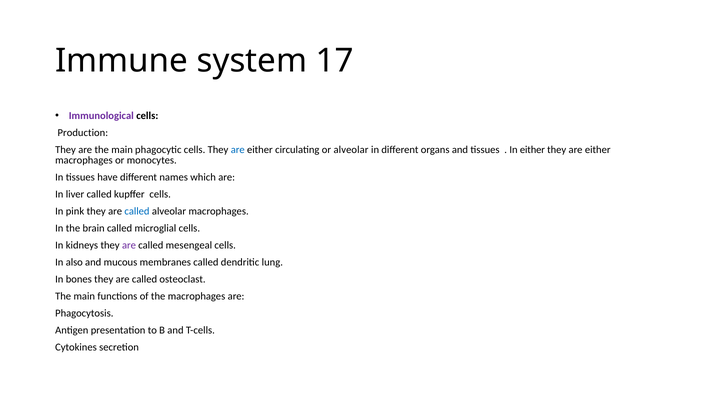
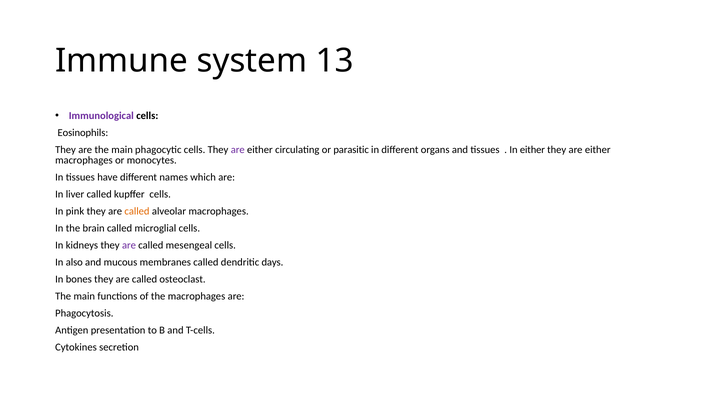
17: 17 -> 13
Production: Production -> Eosinophils
are at (238, 150) colour: blue -> purple
or alveolar: alveolar -> parasitic
called at (137, 211) colour: blue -> orange
lung: lung -> days
